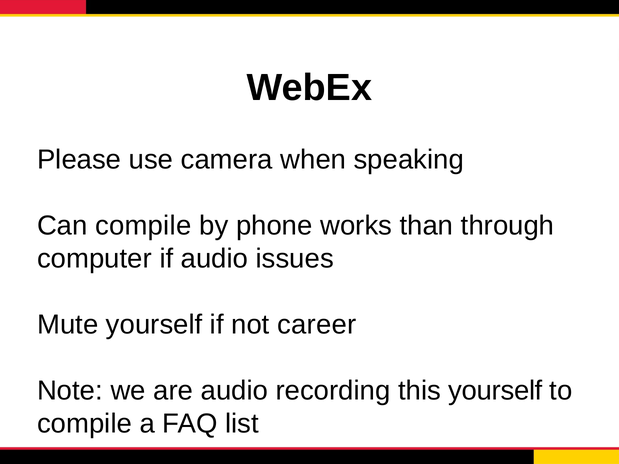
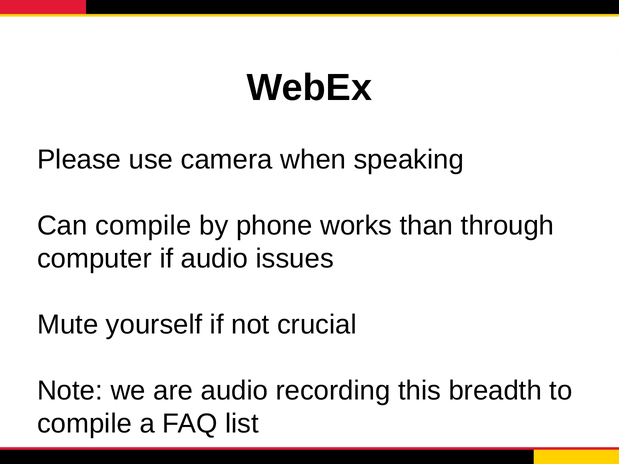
career: career -> crucial
this yourself: yourself -> breadth
